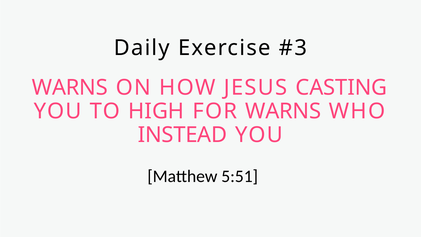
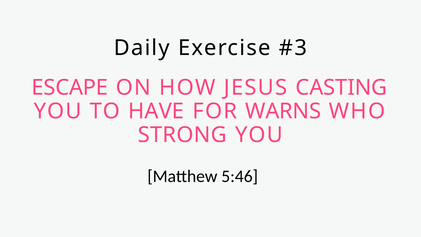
WARNS at (70, 88): WARNS -> ESCAPE
HIGH: HIGH -> HAVE
INSTEAD: INSTEAD -> STRONG
5:51: 5:51 -> 5:46
